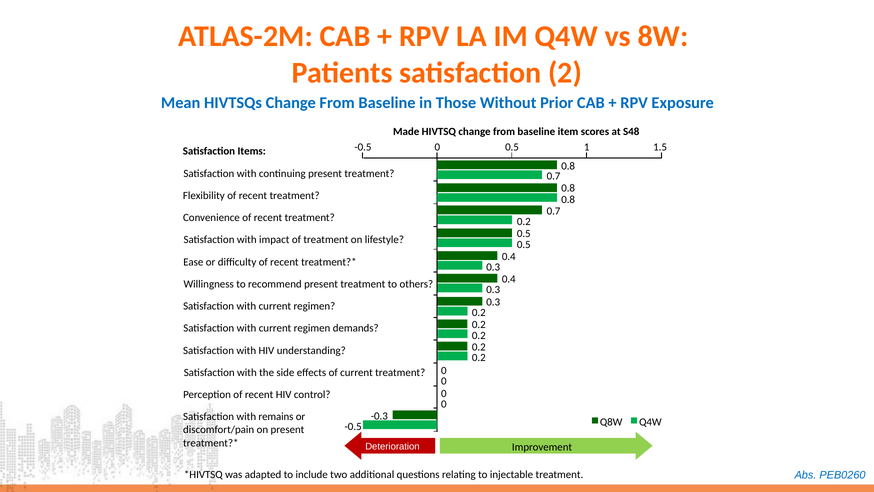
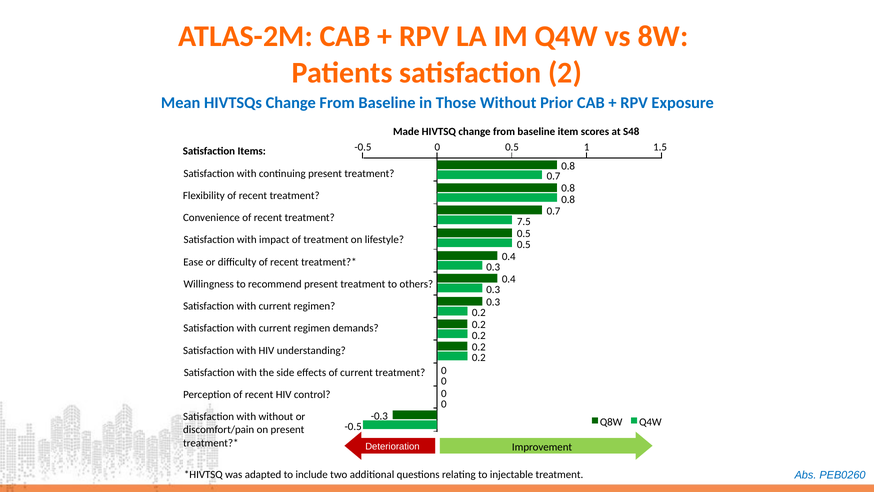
0.2 at (524, 221): 0.2 -> 7.5
with remains: remains -> without
